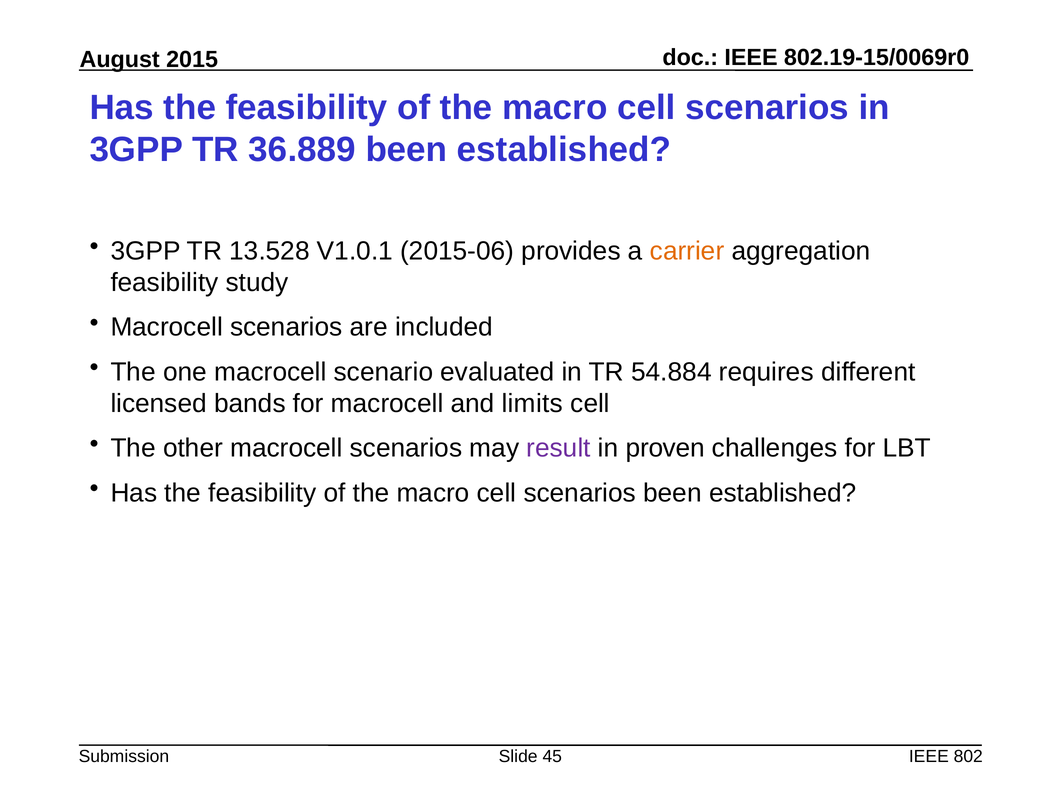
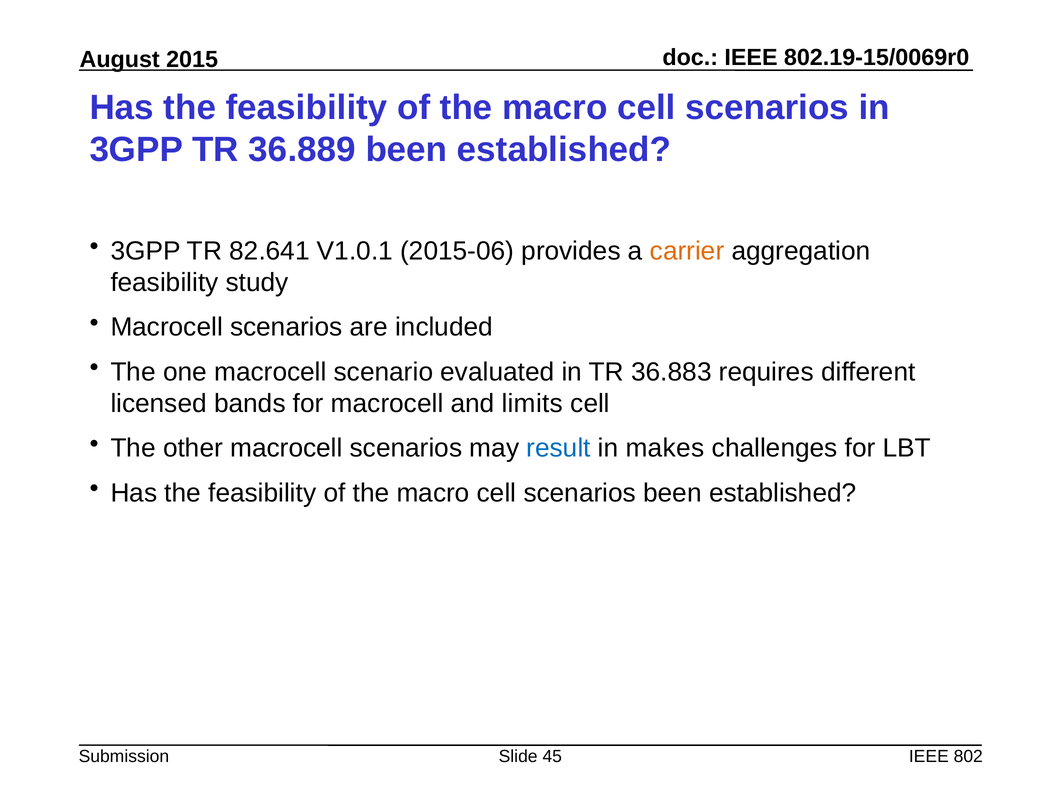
13.528: 13.528 -> 82.641
54.884: 54.884 -> 36.883
result colour: purple -> blue
proven: proven -> makes
